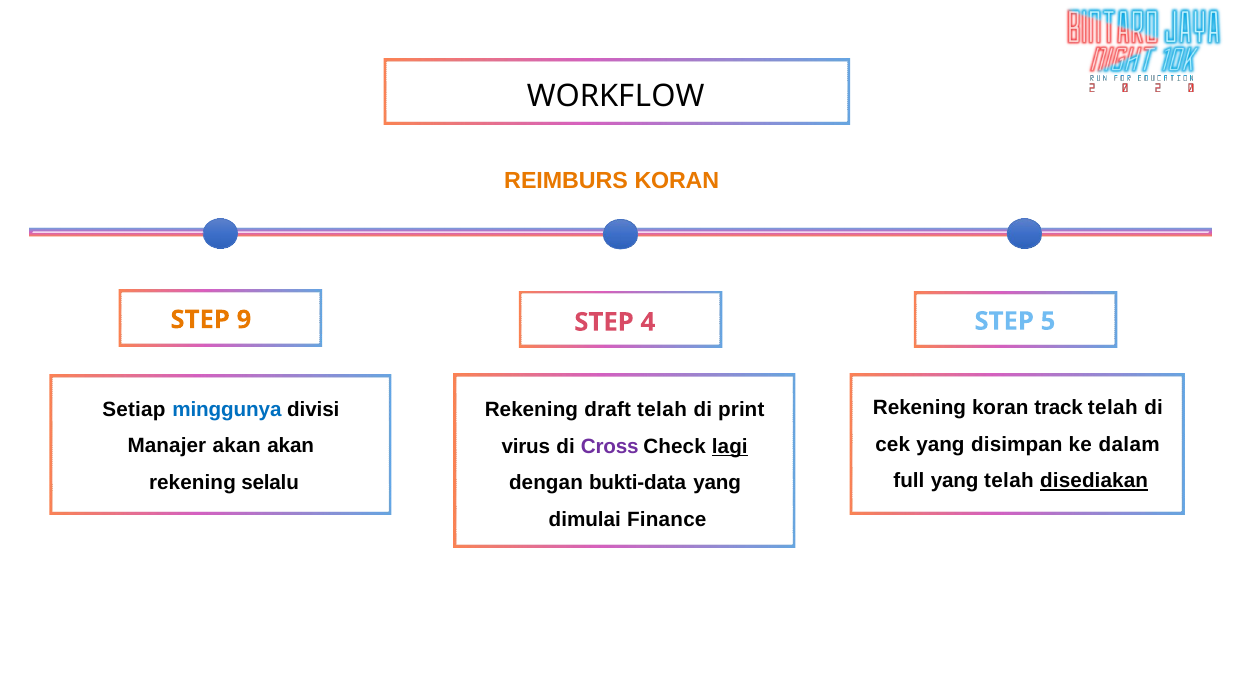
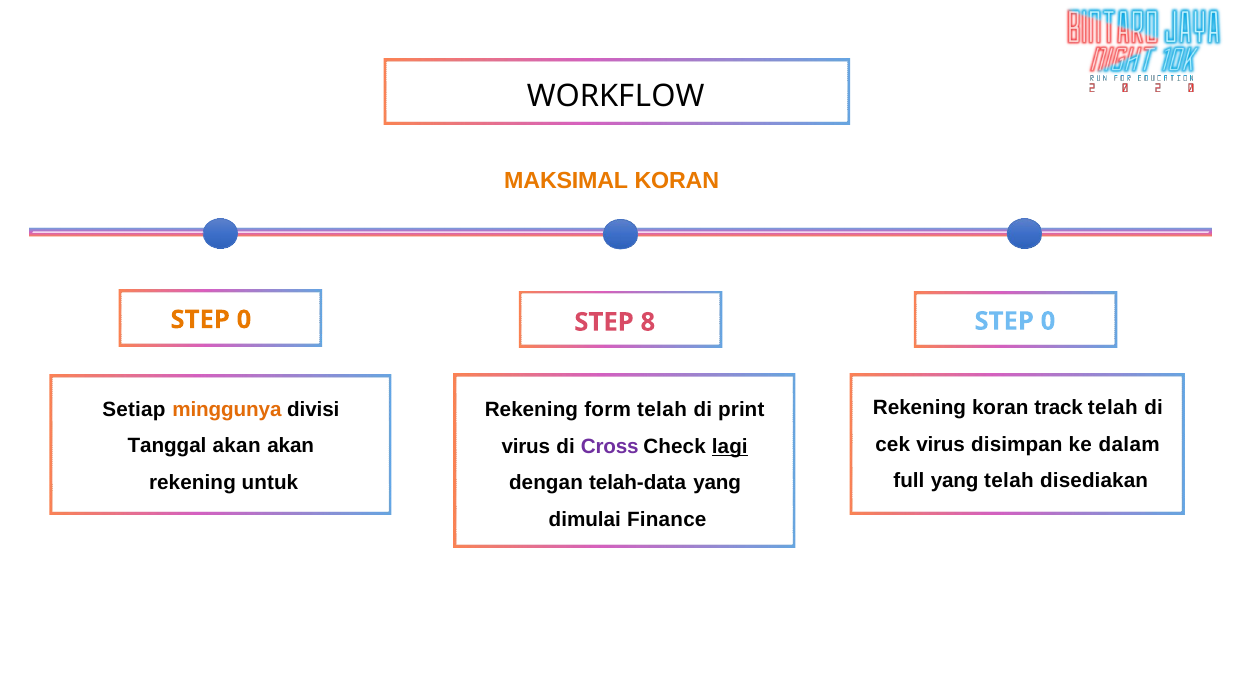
REIMBURS: REIMBURS -> MAKSIMAL
9 at (244, 320): 9 -> 0
5 at (1048, 321): 5 -> 0
4: 4 -> 8
draft: draft -> form
minggunya colour: blue -> orange
cek yang: yang -> virus
Manajer: Manajer -> Tanggal
disediakan underline: present -> none
selalu: selalu -> untuk
bukti-data: bukti-data -> telah-data
